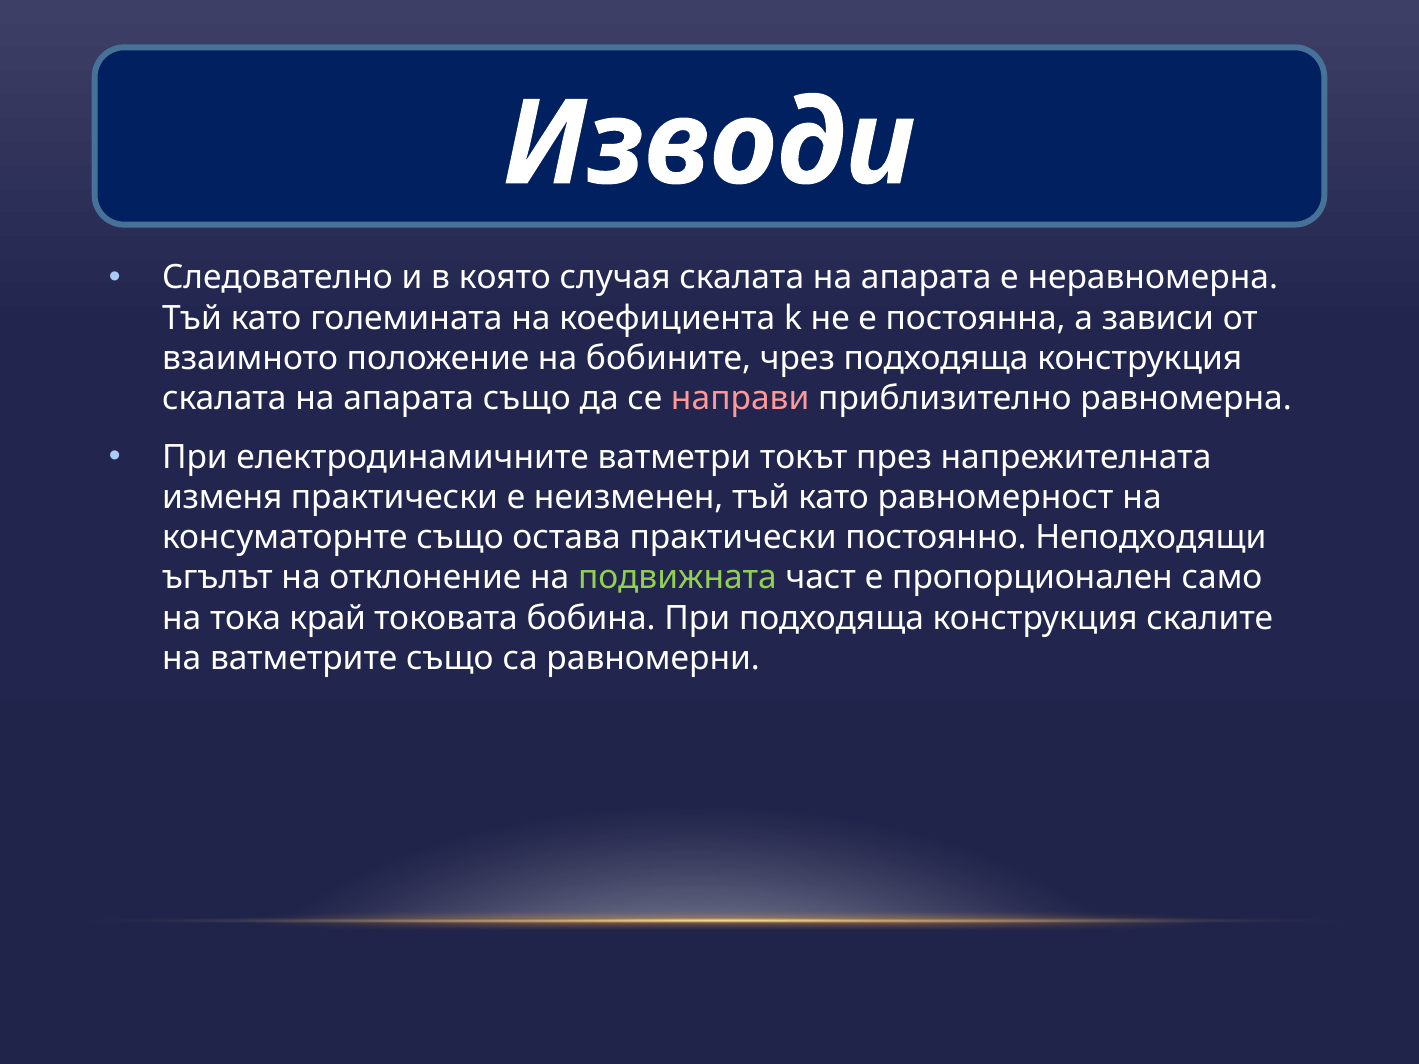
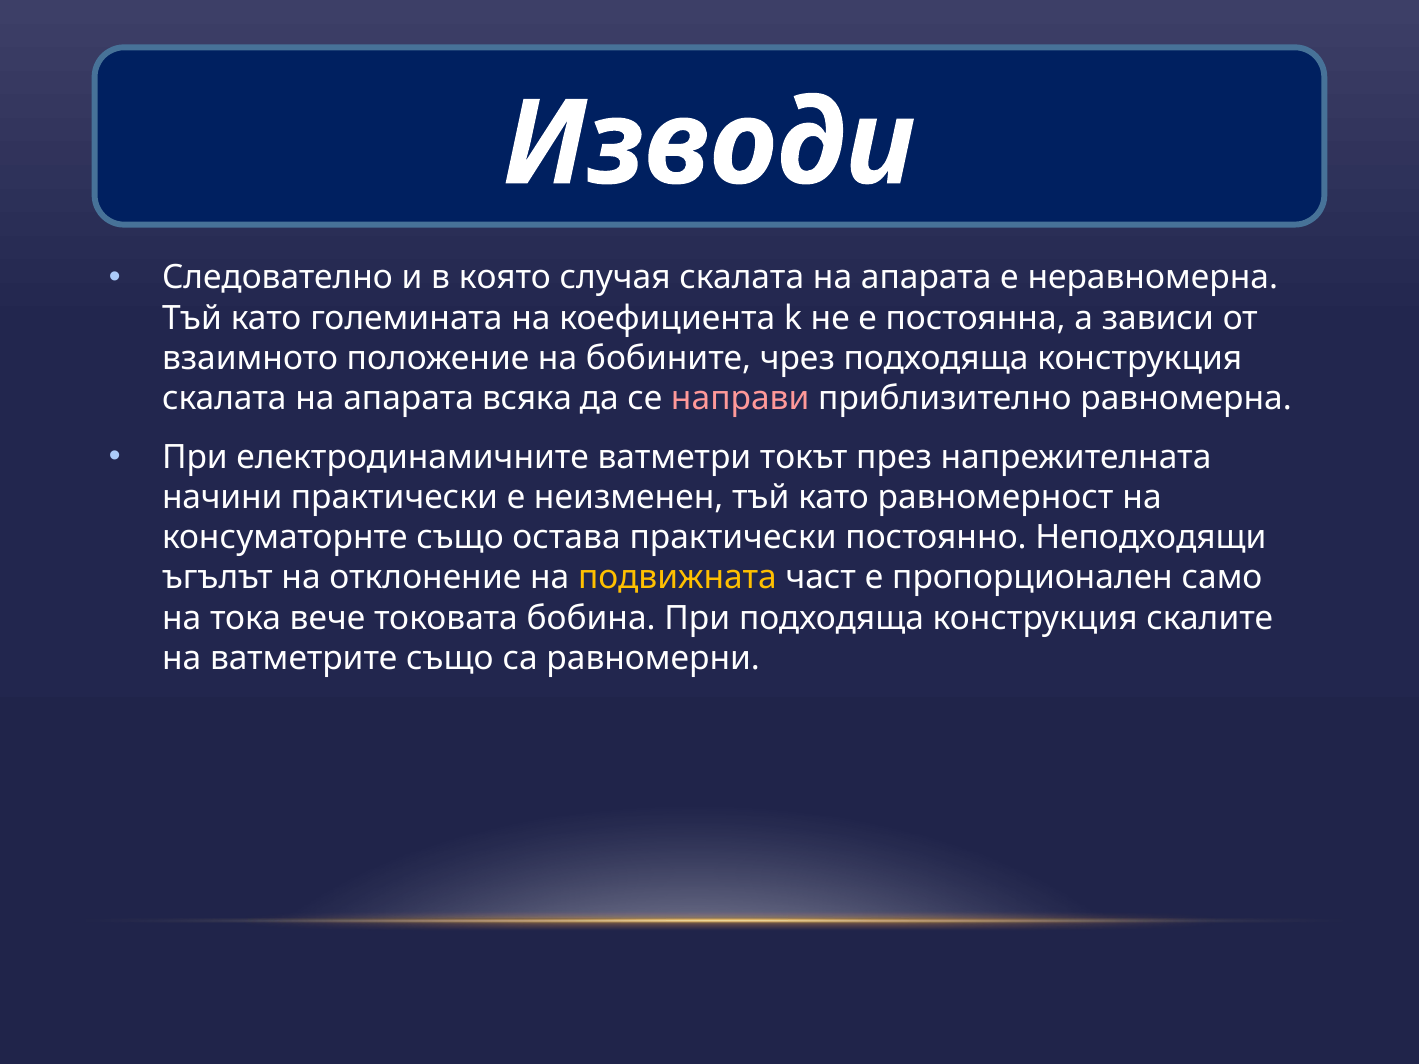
апарата също: също -> всяка
изменя: изменя -> начини
подвижната colour: light green -> yellow
край: край -> вече
